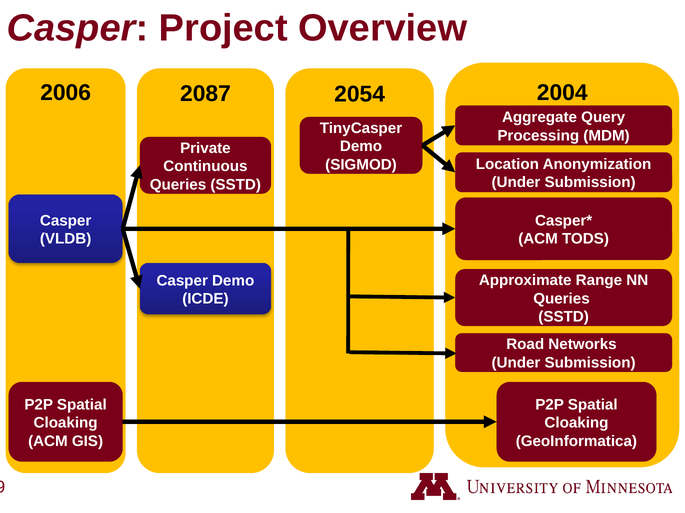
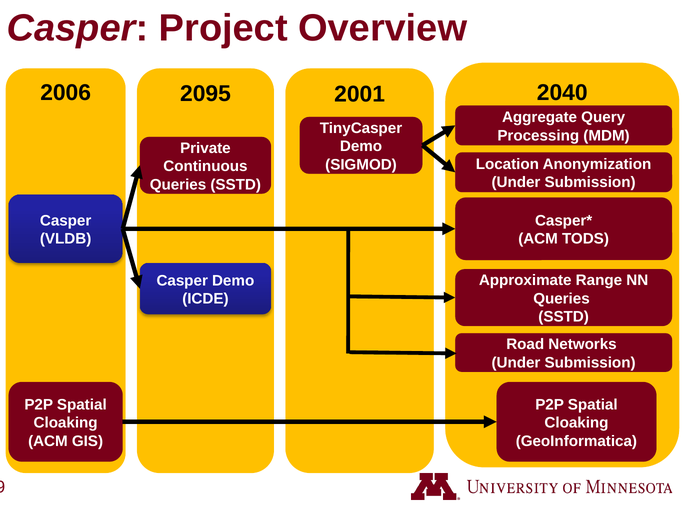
2004: 2004 -> 2040
2087: 2087 -> 2095
2054: 2054 -> 2001
